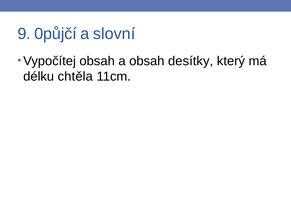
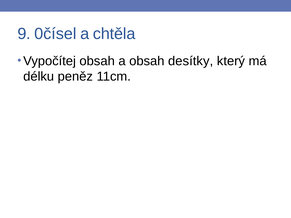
0půjčí: 0půjčí -> 0čísel
slovní: slovní -> chtěla
chtěla: chtěla -> peněz
